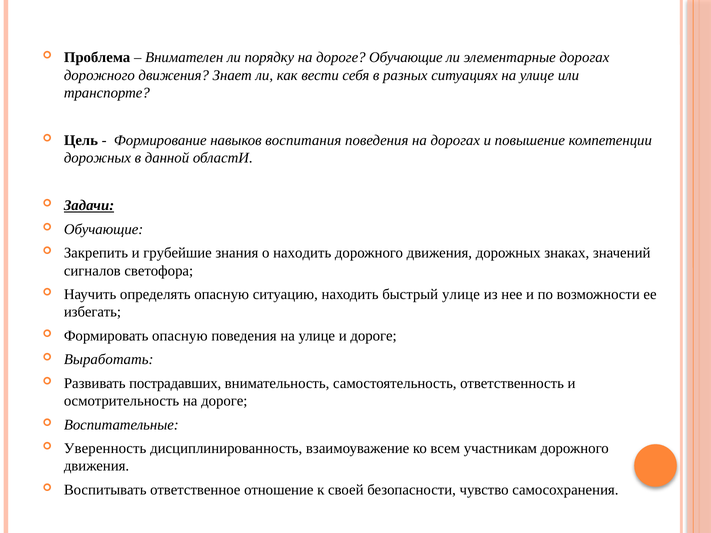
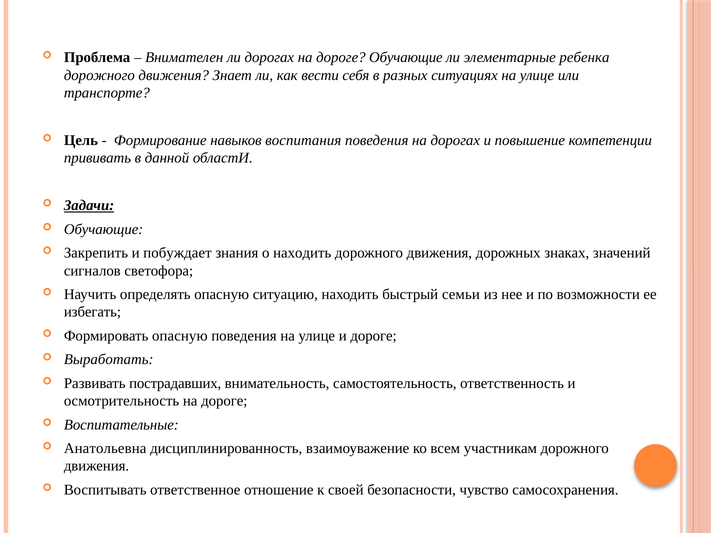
ли порядку: порядку -> дорогах
элементарные дорогах: дорогах -> ребенка
дорожных at (97, 158): дорожных -> прививать
грубейшие: грубейшие -> побуждает
быстрый улице: улице -> семьи
Уверенность: Уверенность -> Анатольевна
